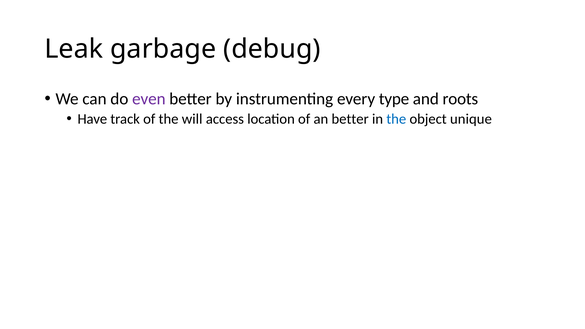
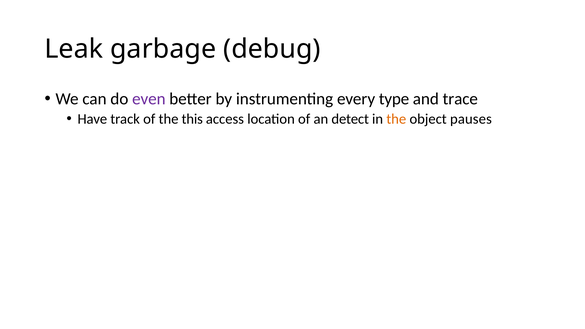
roots: roots -> trace
will: will -> this
an better: better -> detect
the at (396, 119) colour: blue -> orange
unique: unique -> pauses
